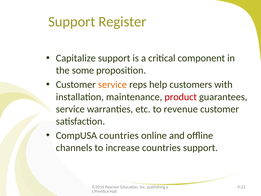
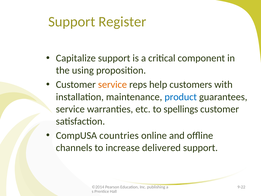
some: some -> using
product colour: red -> blue
revenue: revenue -> spellings
increase countries: countries -> delivered
